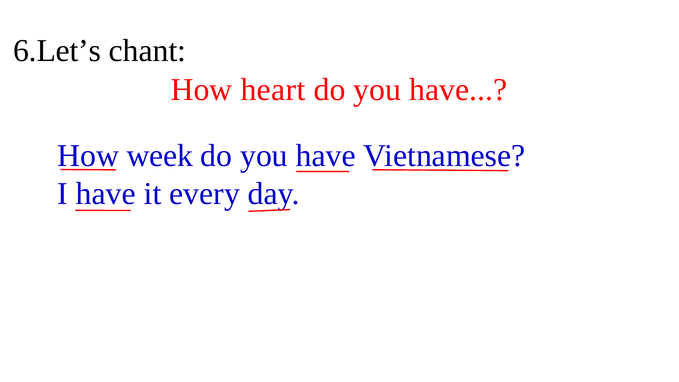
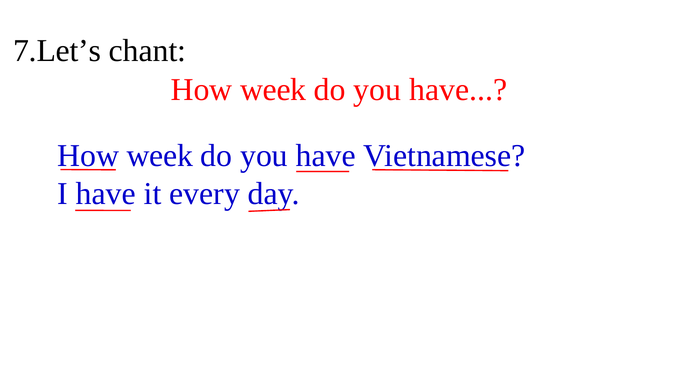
6.Let’s: 6.Let’s -> 7.Let’s
heart at (273, 90): heart -> week
